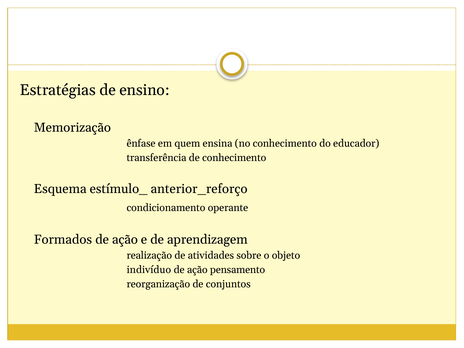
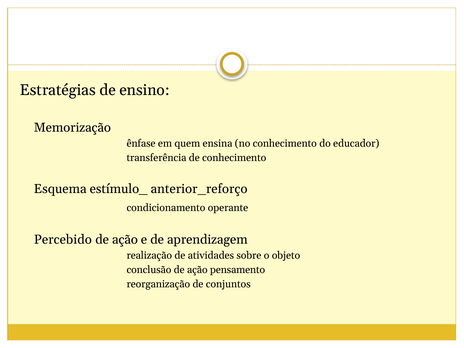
Formados: Formados -> Percebido
indivíduo: indivíduo -> conclusão
